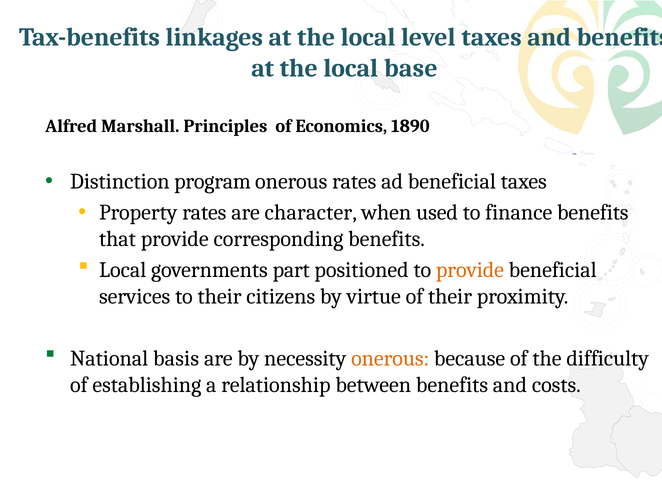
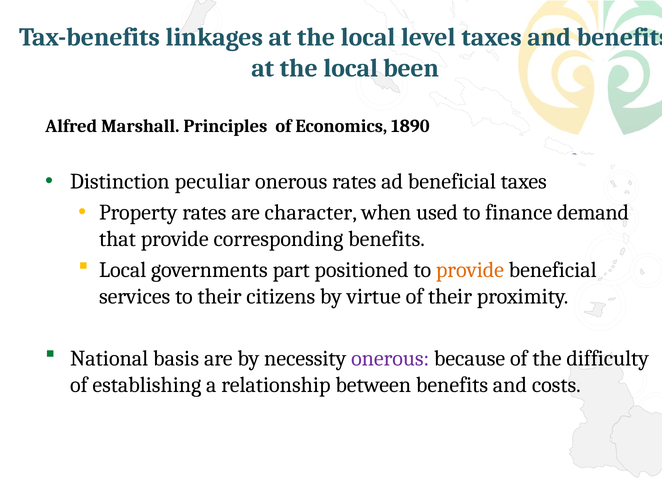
base: base -> been
program: program -> peculiar
finance benefits: benefits -> demand
onerous at (390, 358) colour: orange -> purple
